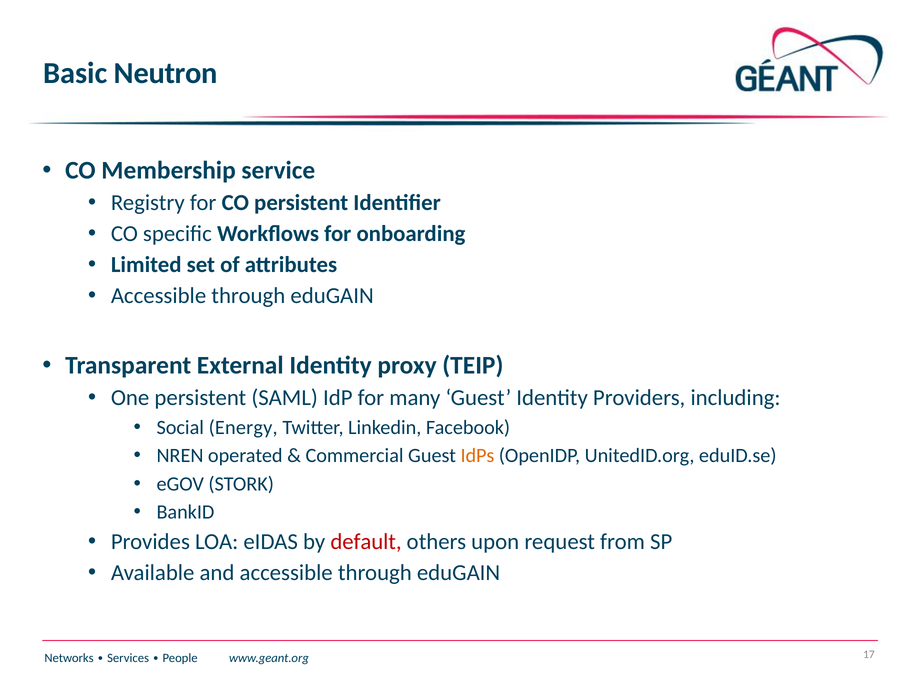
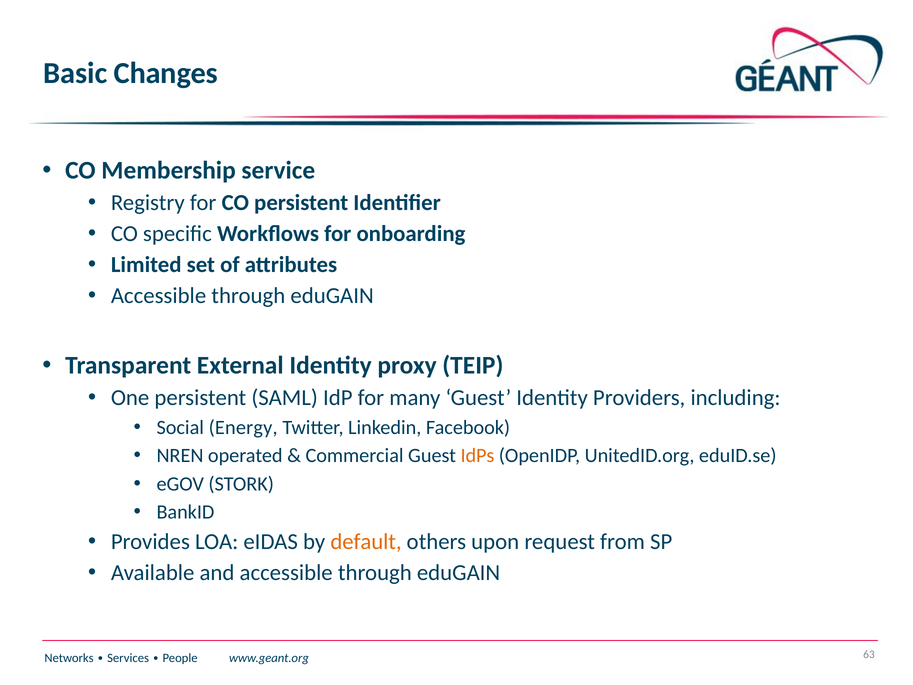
Neutron: Neutron -> Changes
default colour: red -> orange
17: 17 -> 63
